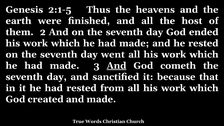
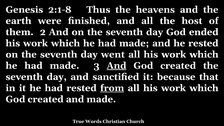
2:1-5: 2:1-5 -> 2:1-8
cometh at (178, 66): cometh -> created
from underline: none -> present
